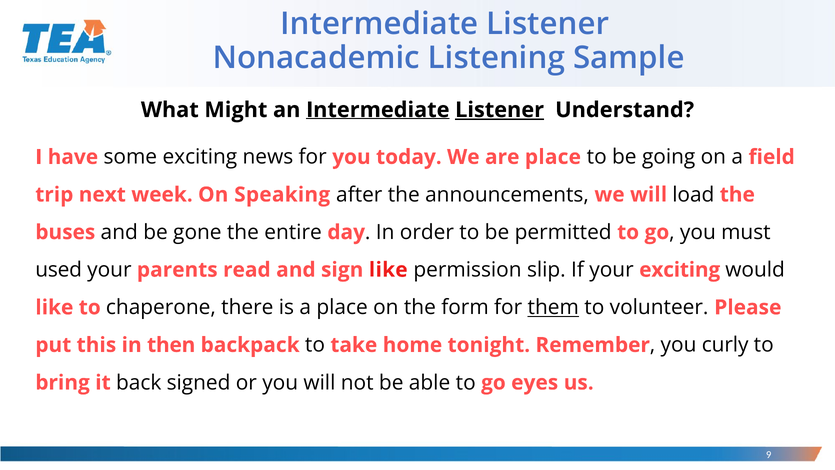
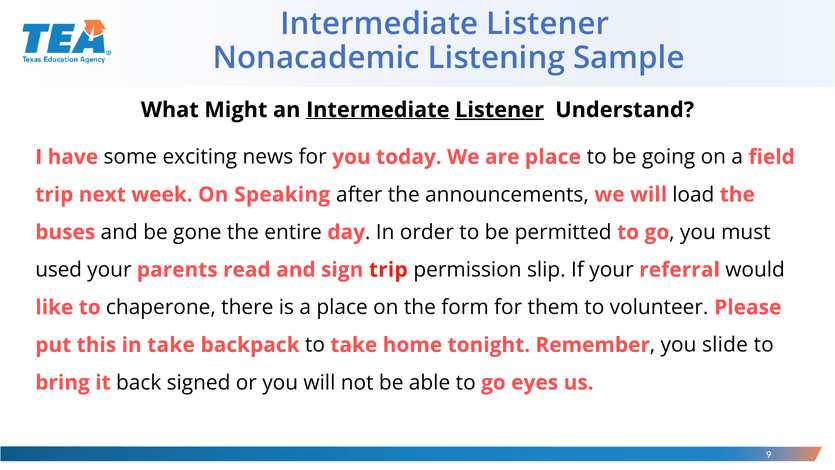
sign like: like -> trip
your exciting: exciting -> referral
them underline: present -> none
in then: then -> take
curly: curly -> slide
